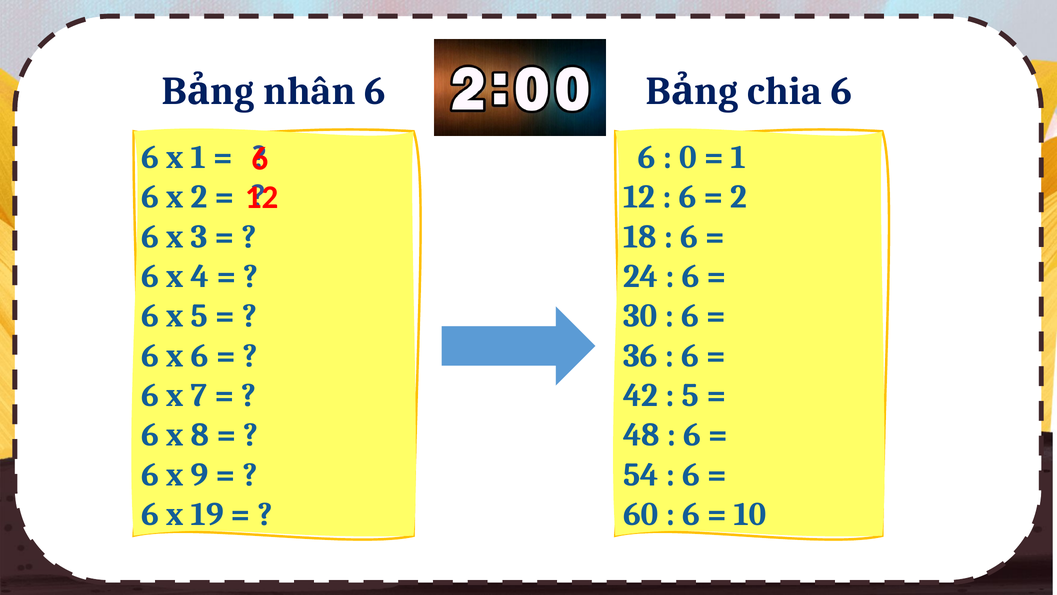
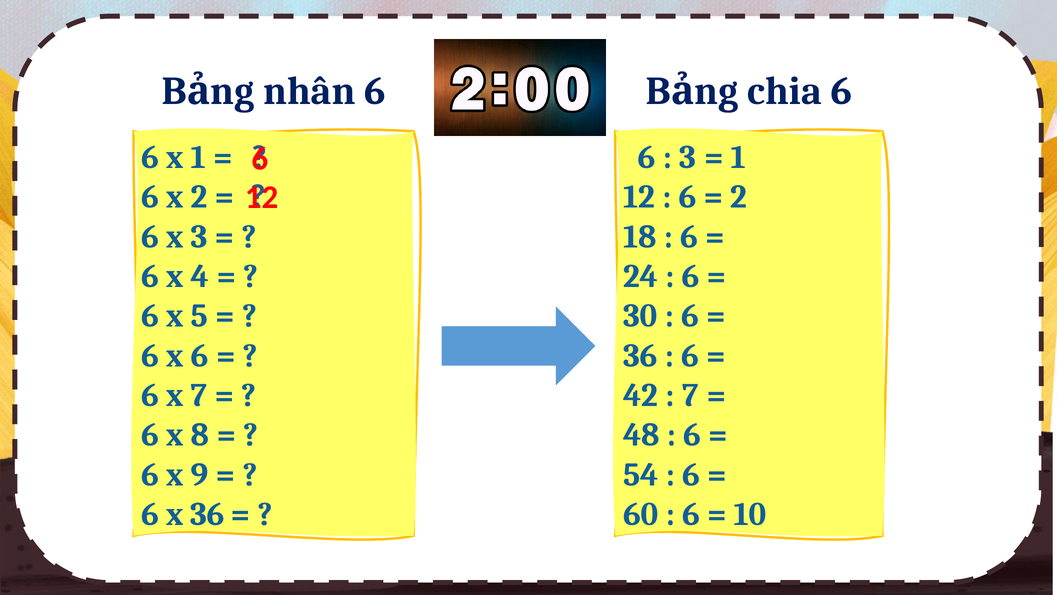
0 at (688, 157): 0 -> 3
5 at (691, 395): 5 -> 7
x 19: 19 -> 36
